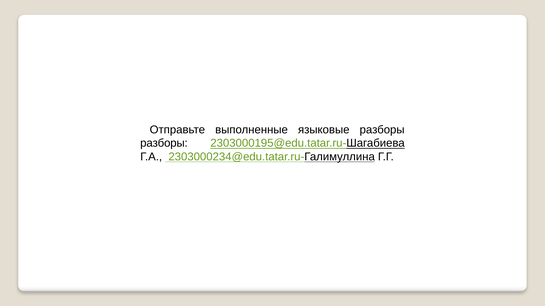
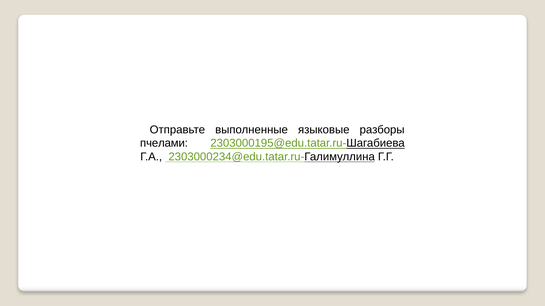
разборы at (164, 144): разборы -> пчелами
